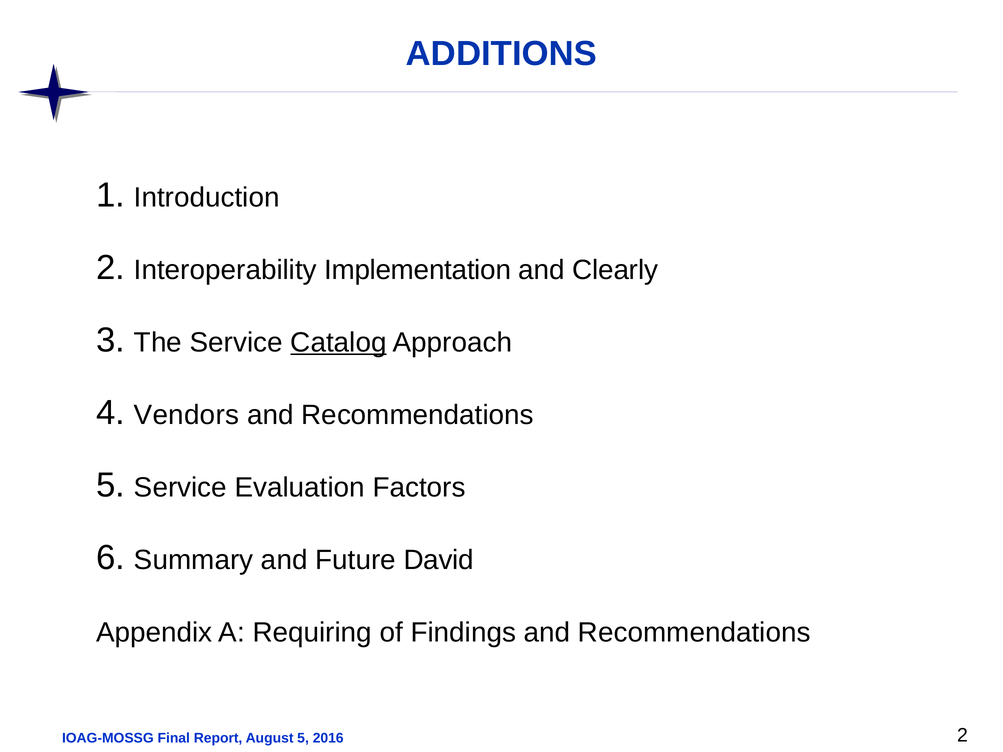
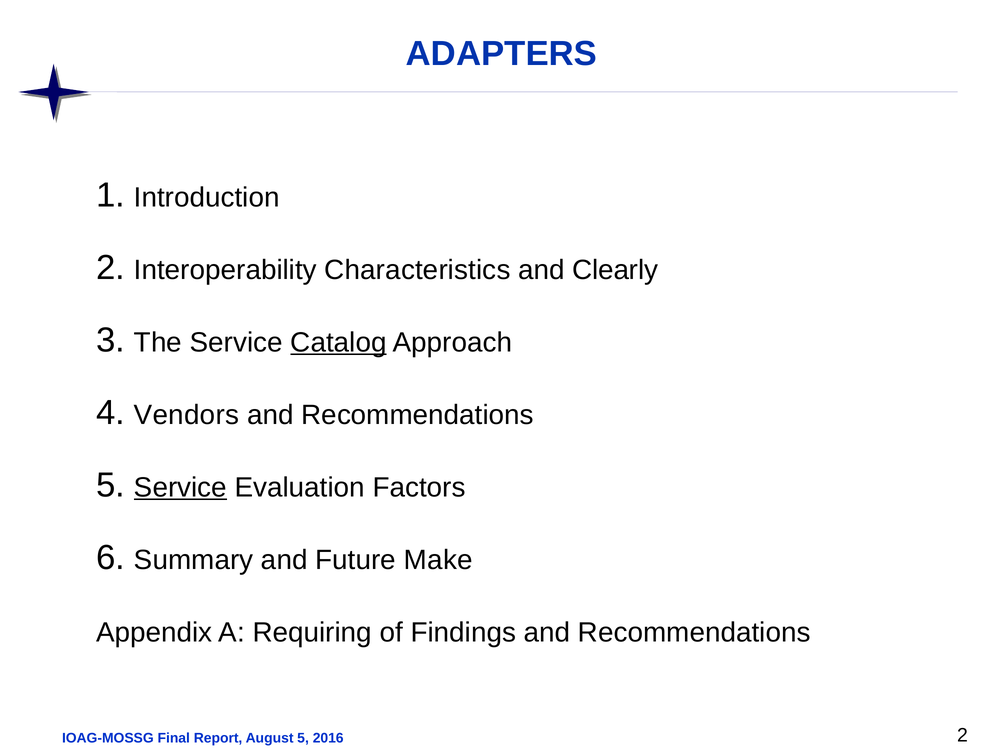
ADDITIONS: ADDITIONS -> ADAPTERS
Implementation: Implementation -> Characteristics
Service at (180, 488) underline: none -> present
David: David -> Make
